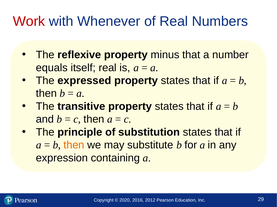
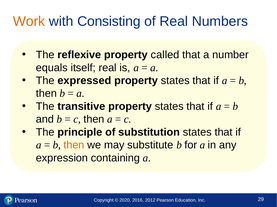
Work colour: red -> orange
Whenever: Whenever -> Consisting
minus: minus -> called
